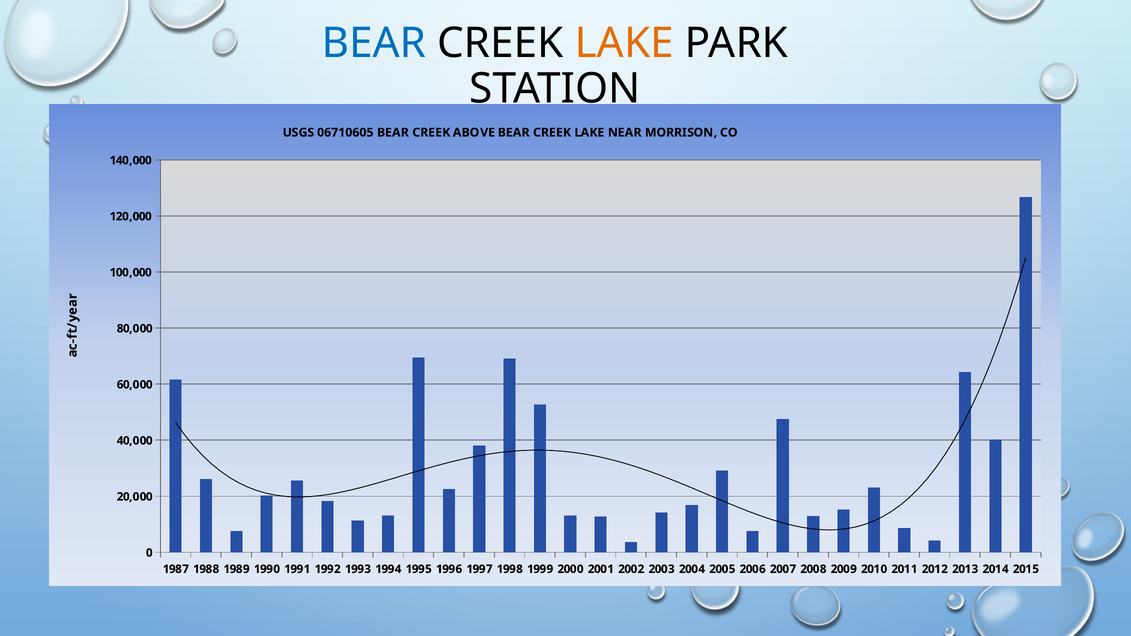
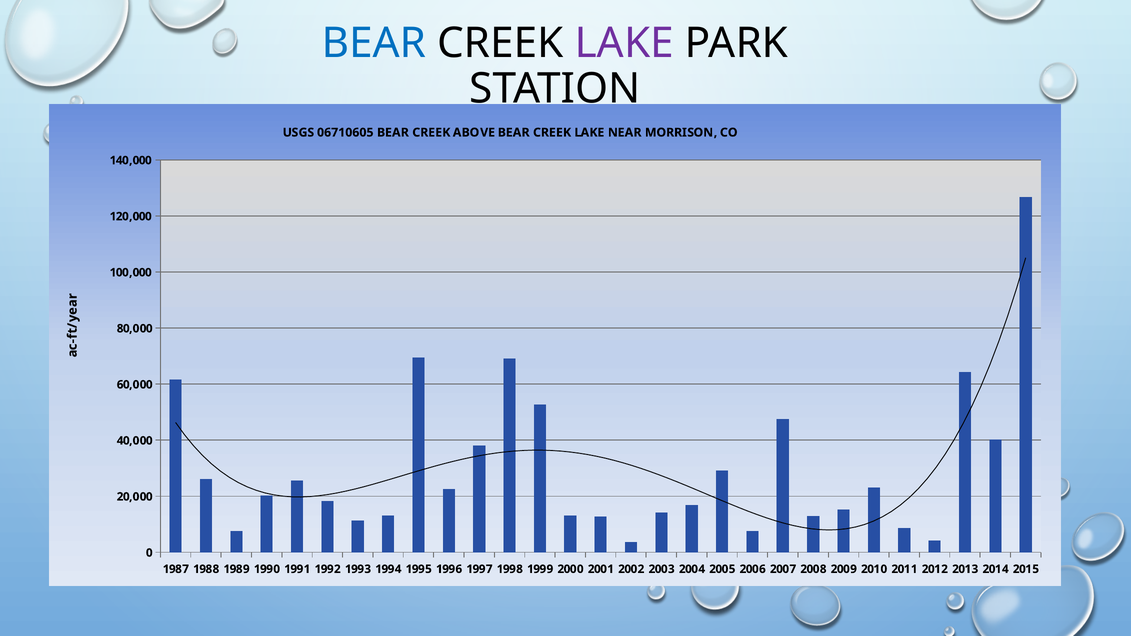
LAKE at (624, 43) colour: orange -> purple
